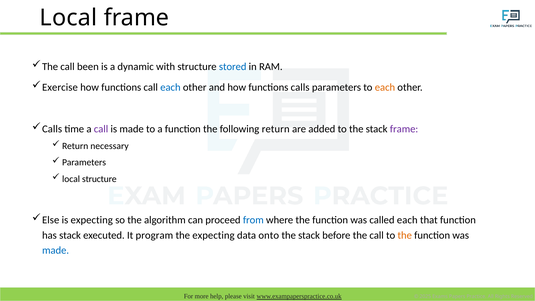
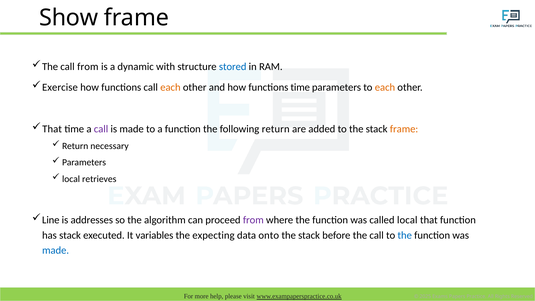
Local at (68, 18): Local -> Show
call been: been -> from
each at (170, 87) colour: blue -> orange
functions calls: calls -> time
Calls at (52, 129): Calls -> That
frame at (404, 129) colour: purple -> orange
local structure: structure -> retrieves
Else: Else -> Line
is expecting: expecting -> addresses
from at (253, 220) colour: blue -> purple
called each: each -> local
program: program -> variables
the at (405, 235) colour: orange -> blue
